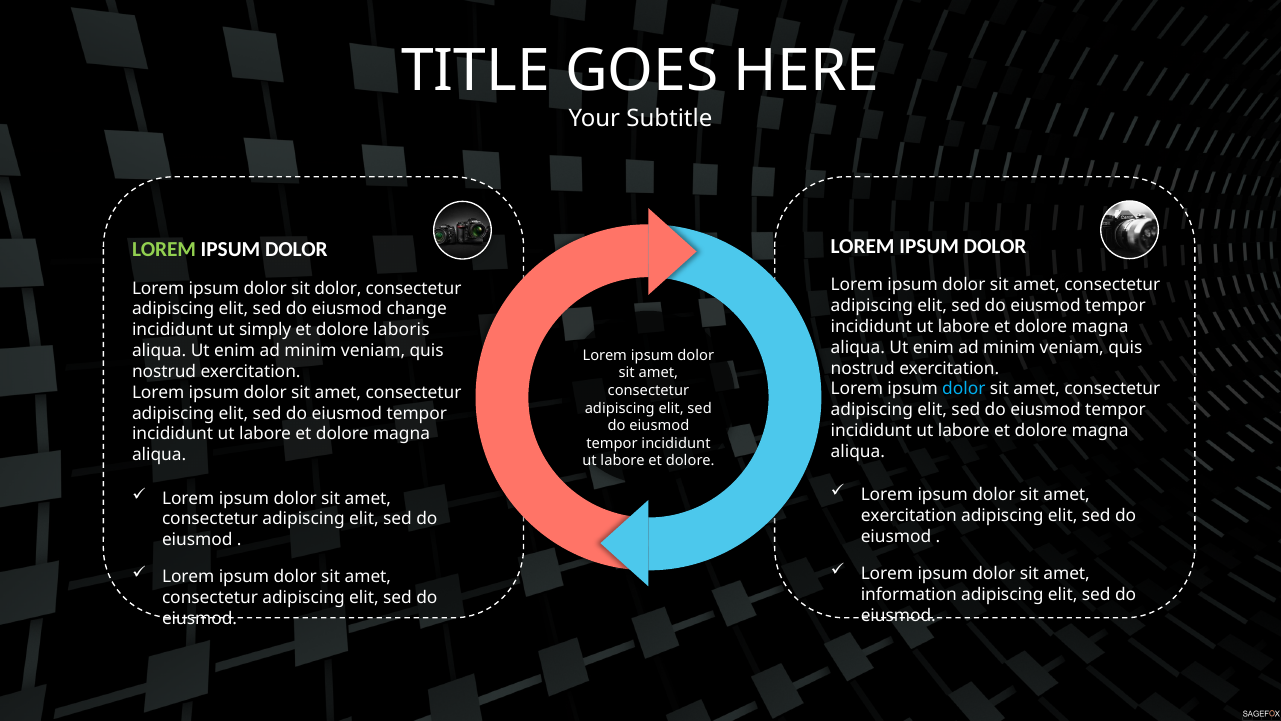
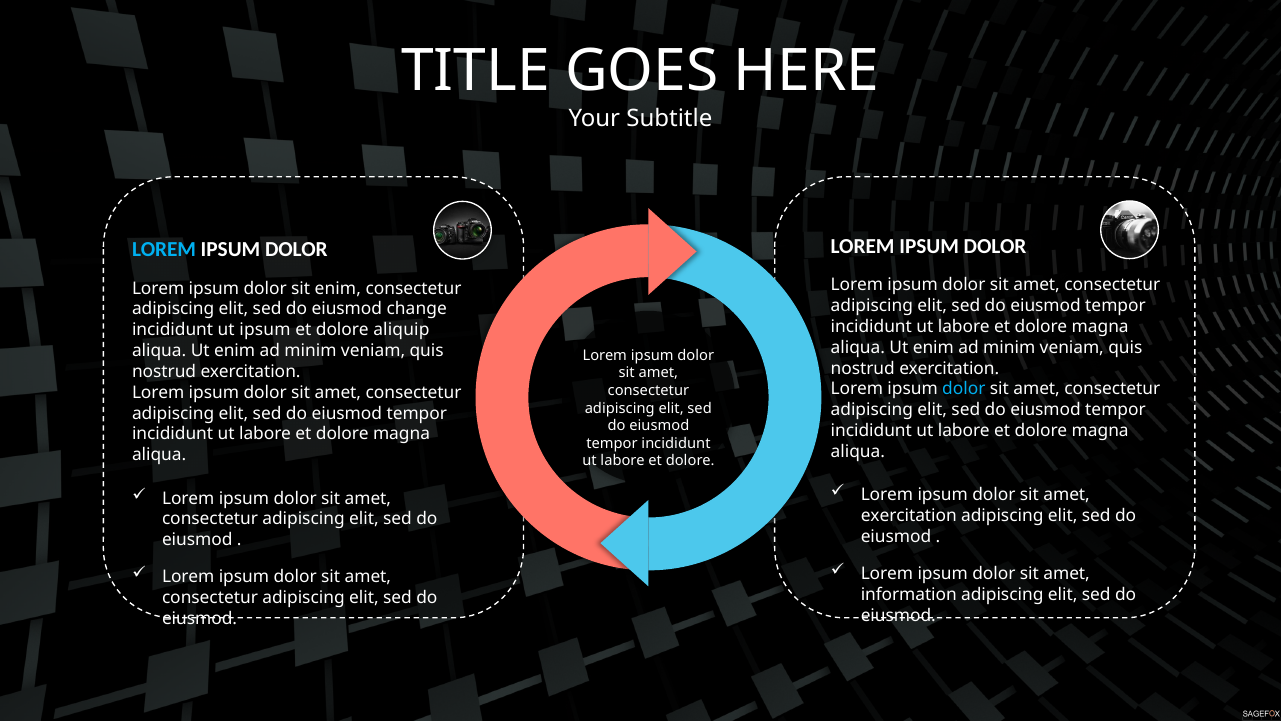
LOREM at (164, 249) colour: light green -> light blue
sit dolor: dolor -> enim
ut simply: simply -> ipsum
laboris: laboris -> aliquip
